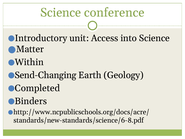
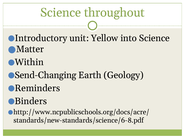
conference: conference -> throughout
Access: Access -> Yellow
Completed: Completed -> Reminders
